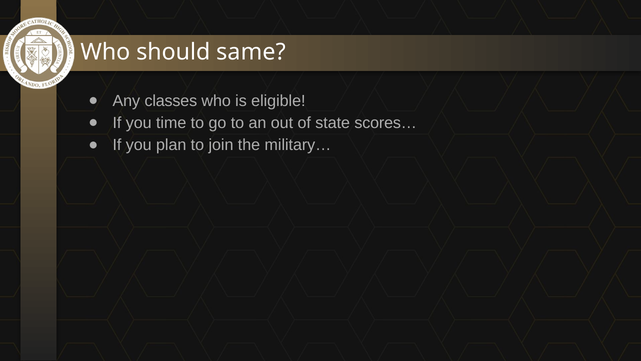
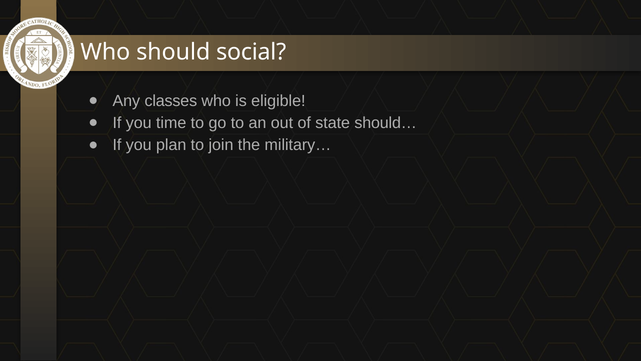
same: same -> social
scores…: scores… -> should…
